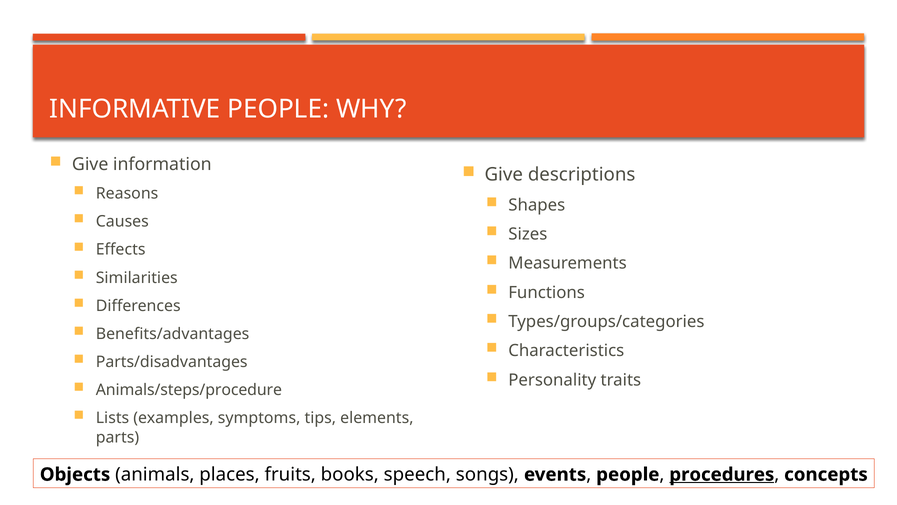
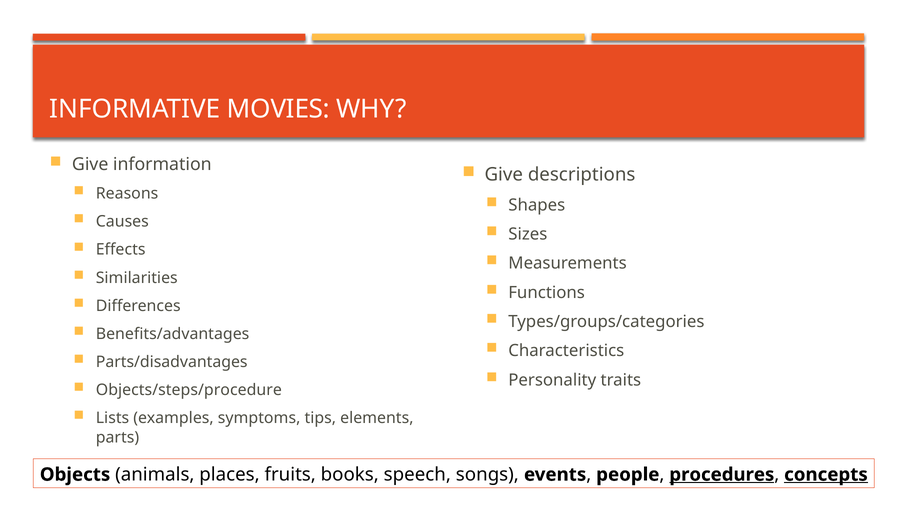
INFORMATIVE PEOPLE: PEOPLE -> MOVIES
Animals/steps/procedure: Animals/steps/procedure -> Objects/steps/procedure
concepts underline: none -> present
